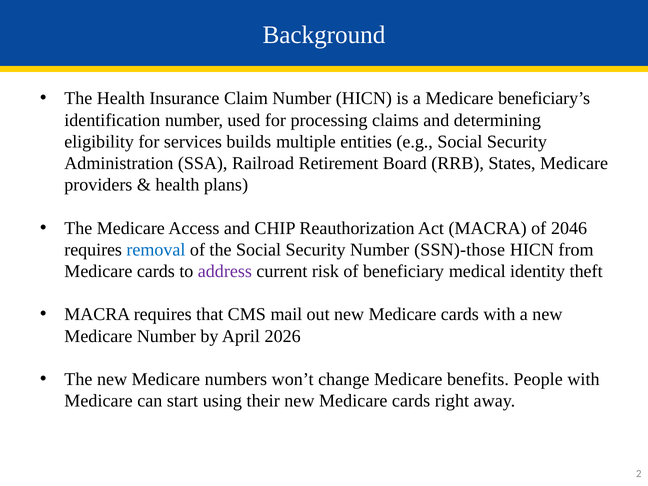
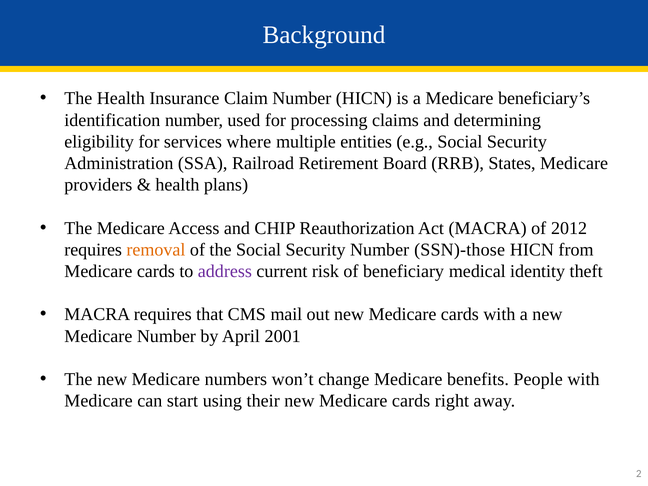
builds: builds -> where
2046: 2046 -> 2012
removal colour: blue -> orange
2026: 2026 -> 2001
